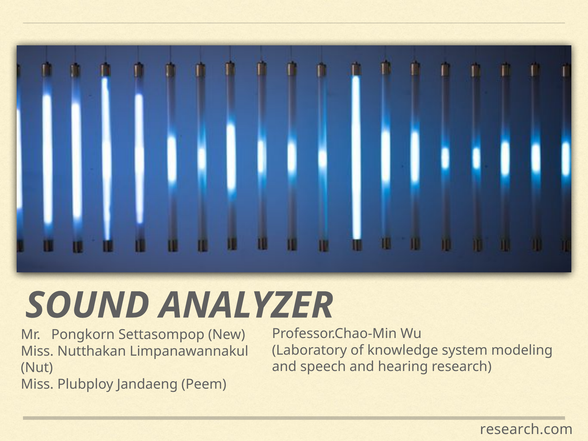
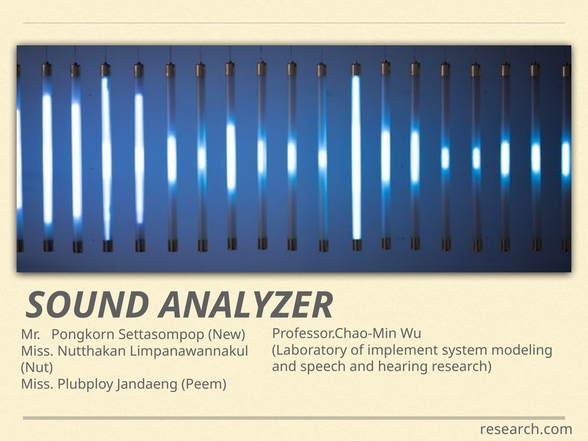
knowledge: knowledge -> implement
